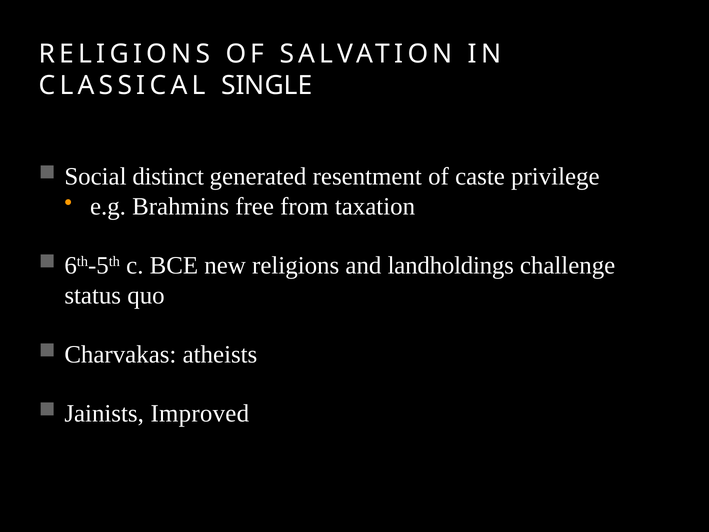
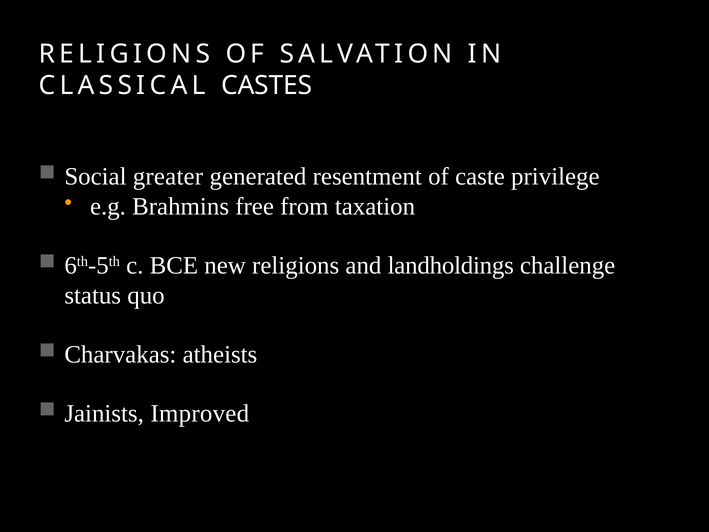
SINGLE: SINGLE -> CASTES
distinct: distinct -> greater
